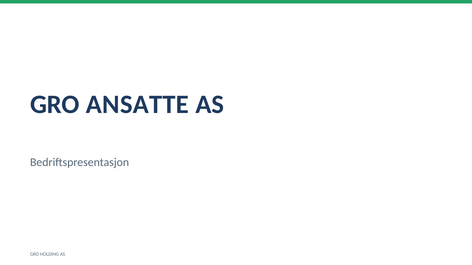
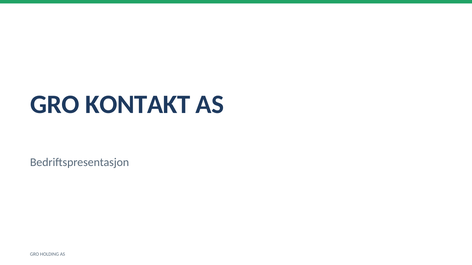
ANSATTE: ANSATTE -> KONTAKT
